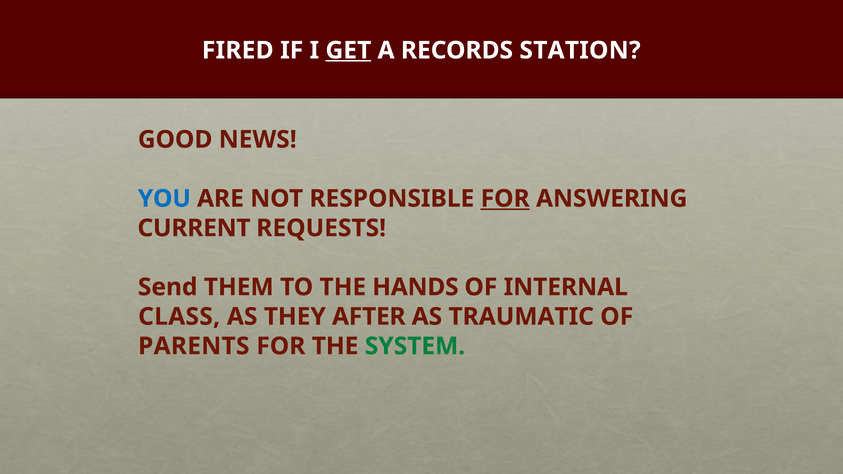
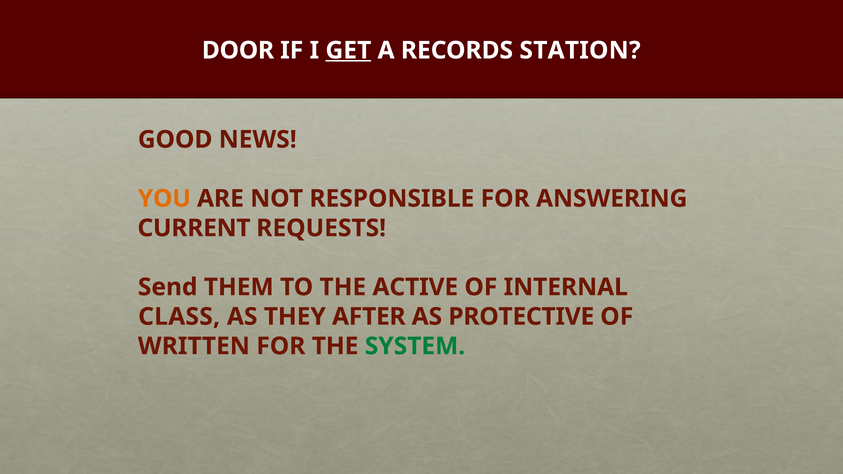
FIRED: FIRED -> DOOR
YOU colour: blue -> orange
FOR at (505, 199) underline: present -> none
HANDS: HANDS -> ACTIVE
TRAUMATIC: TRAUMATIC -> PROTECTIVE
PARENTS: PARENTS -> WRITTEN
